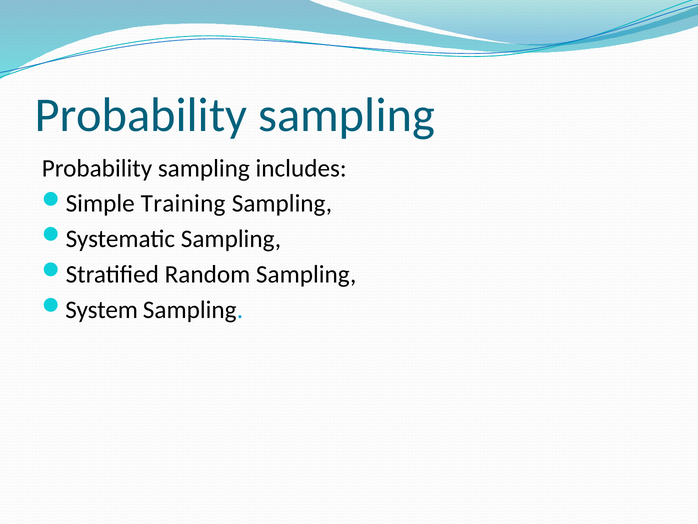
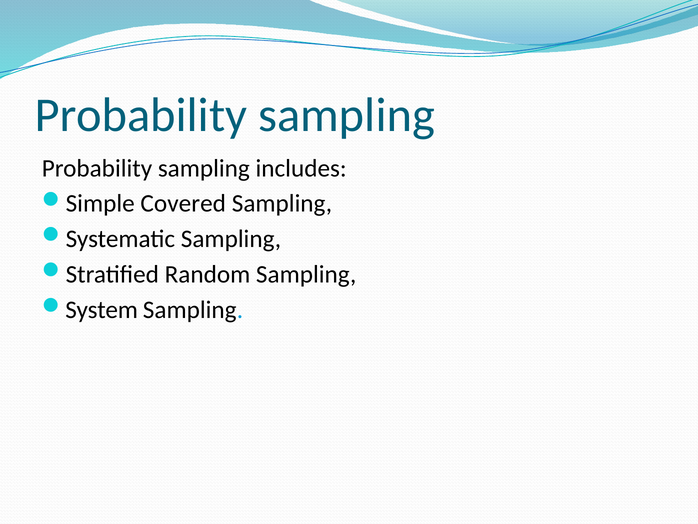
Training: Training -> Covered
